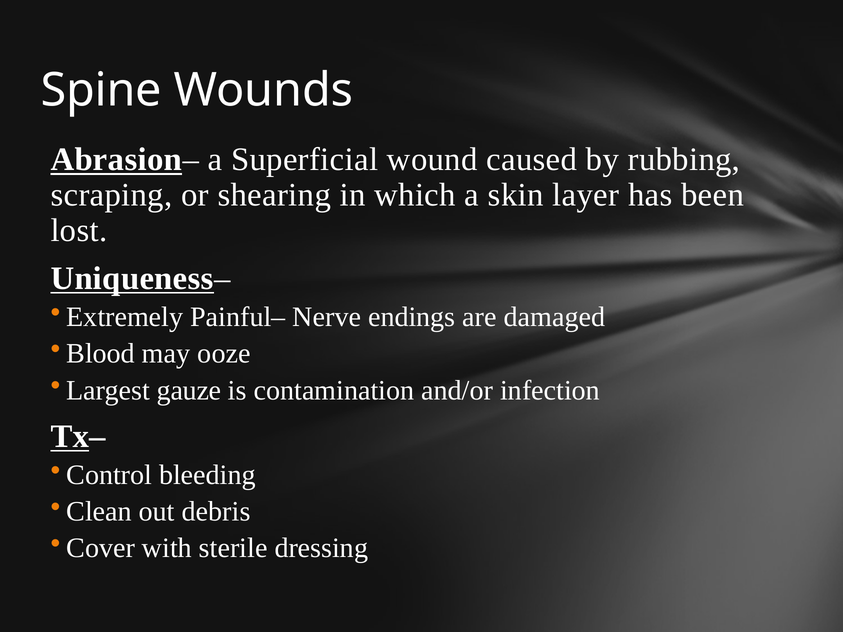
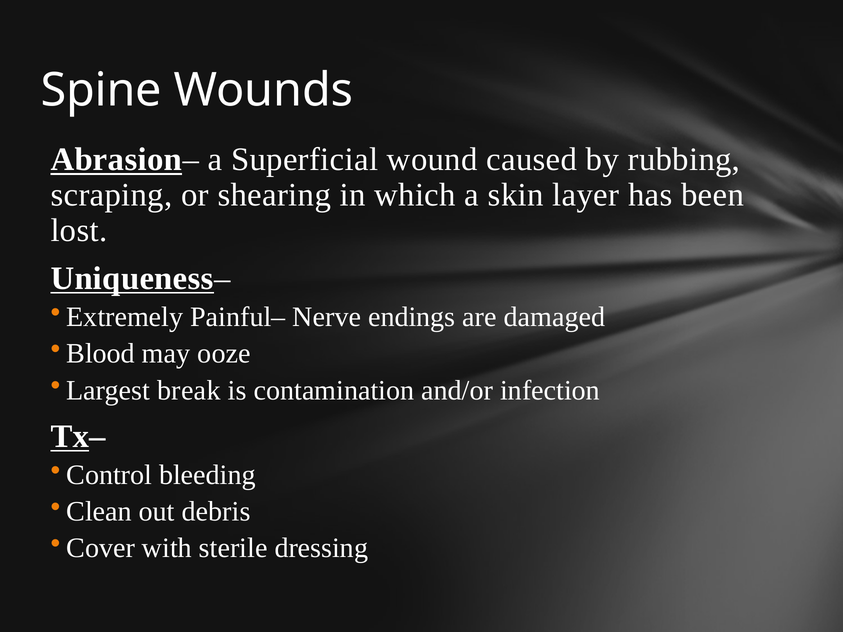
gauze: gauze -> break
